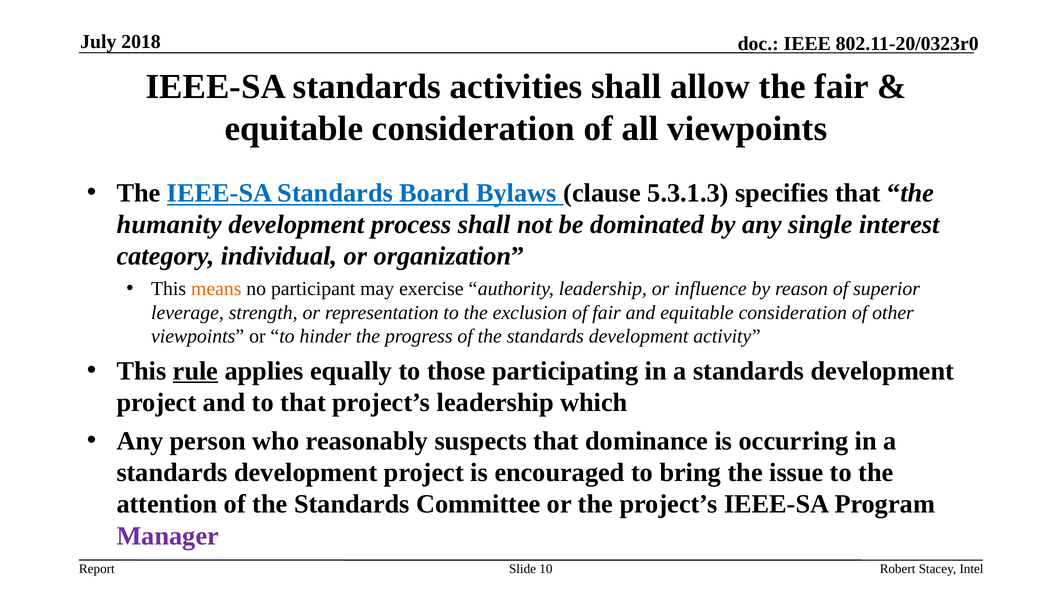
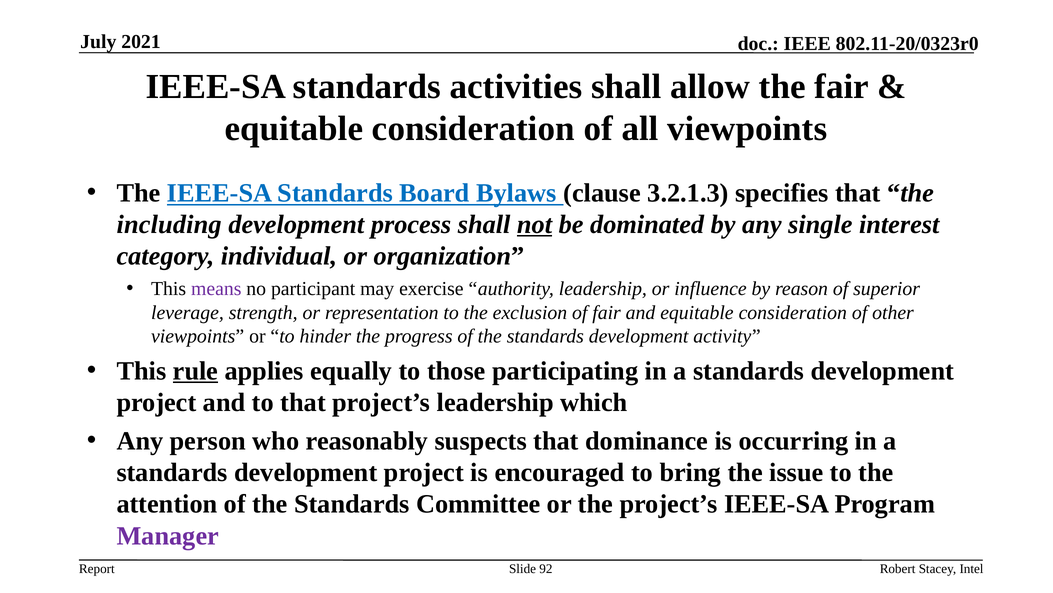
2018: 2018 -> 2021
5.3.1.3: 5.3.1.3 -> 3.2.1.3
humanity: humanity -> including
not underline: none -> present
means colour: orange -> purple
10: 10 -> 92
